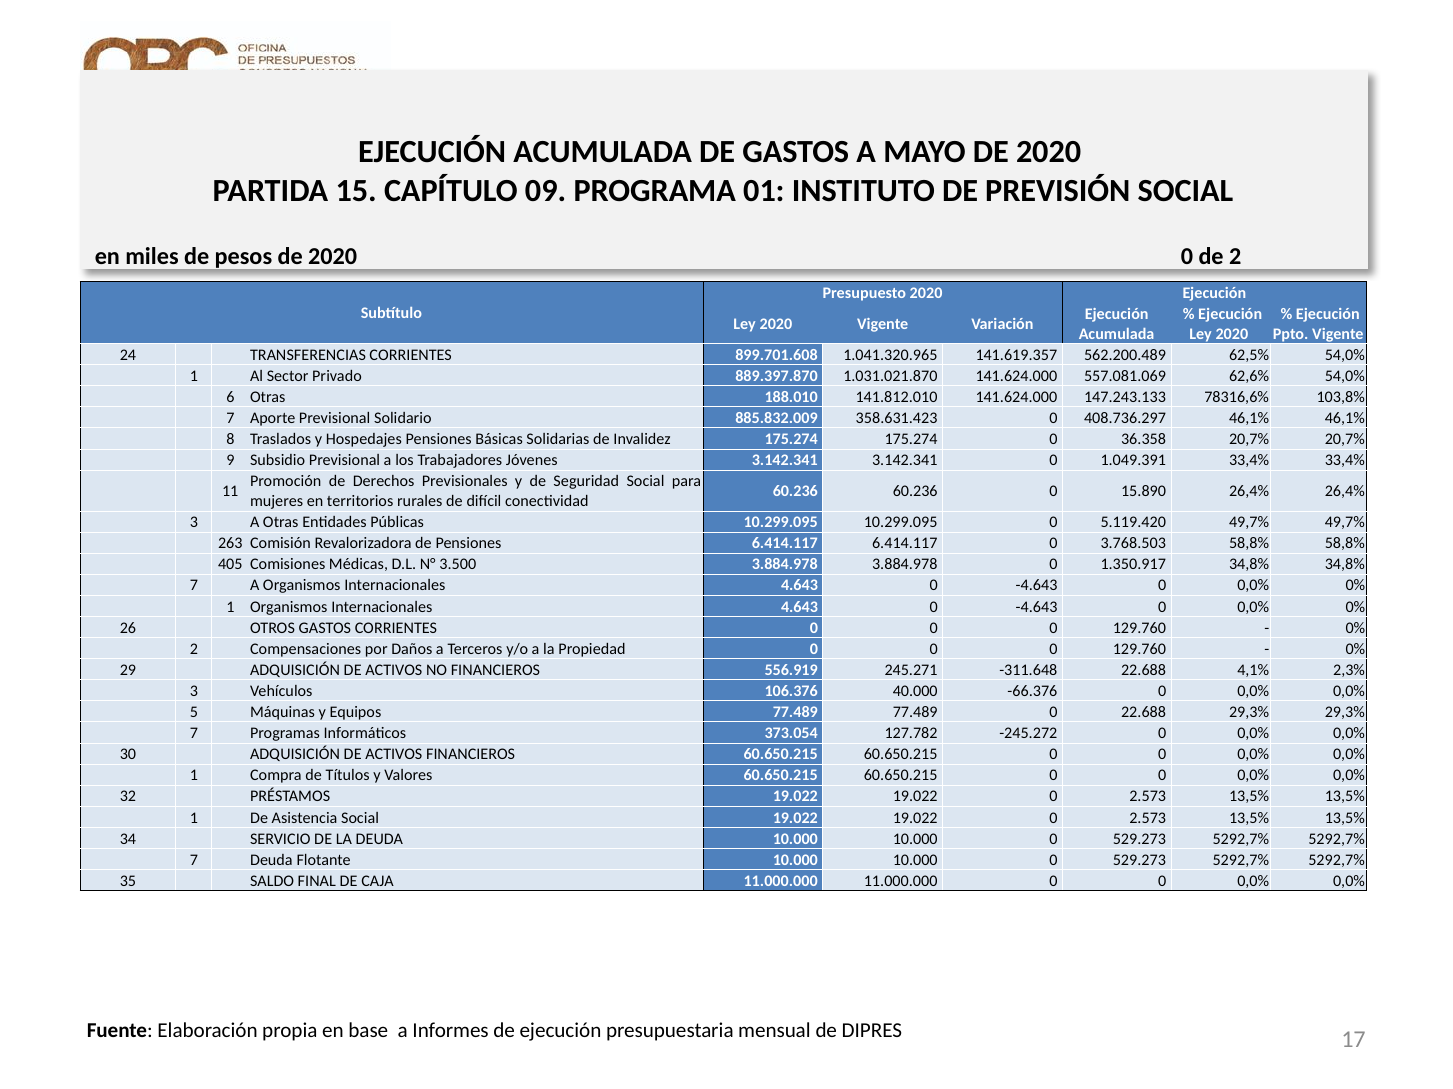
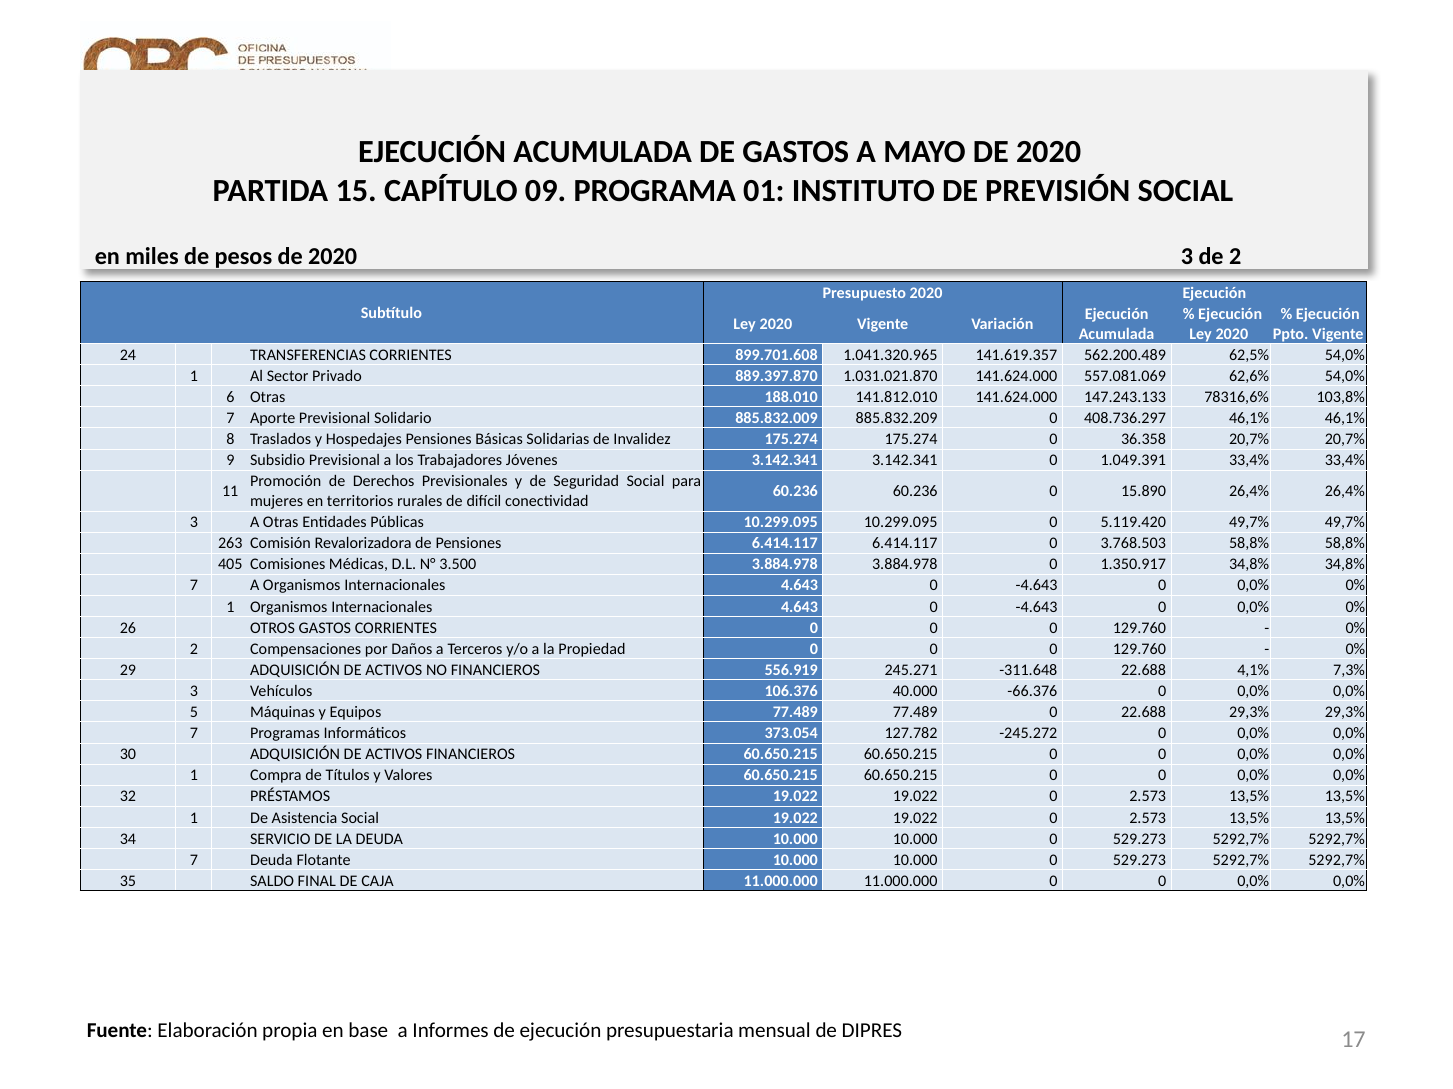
2020 0: 0 -> 3
358.631.423: 358.631.423 -> 885.832.209
2,3%: 2,3% -> 7,3%
